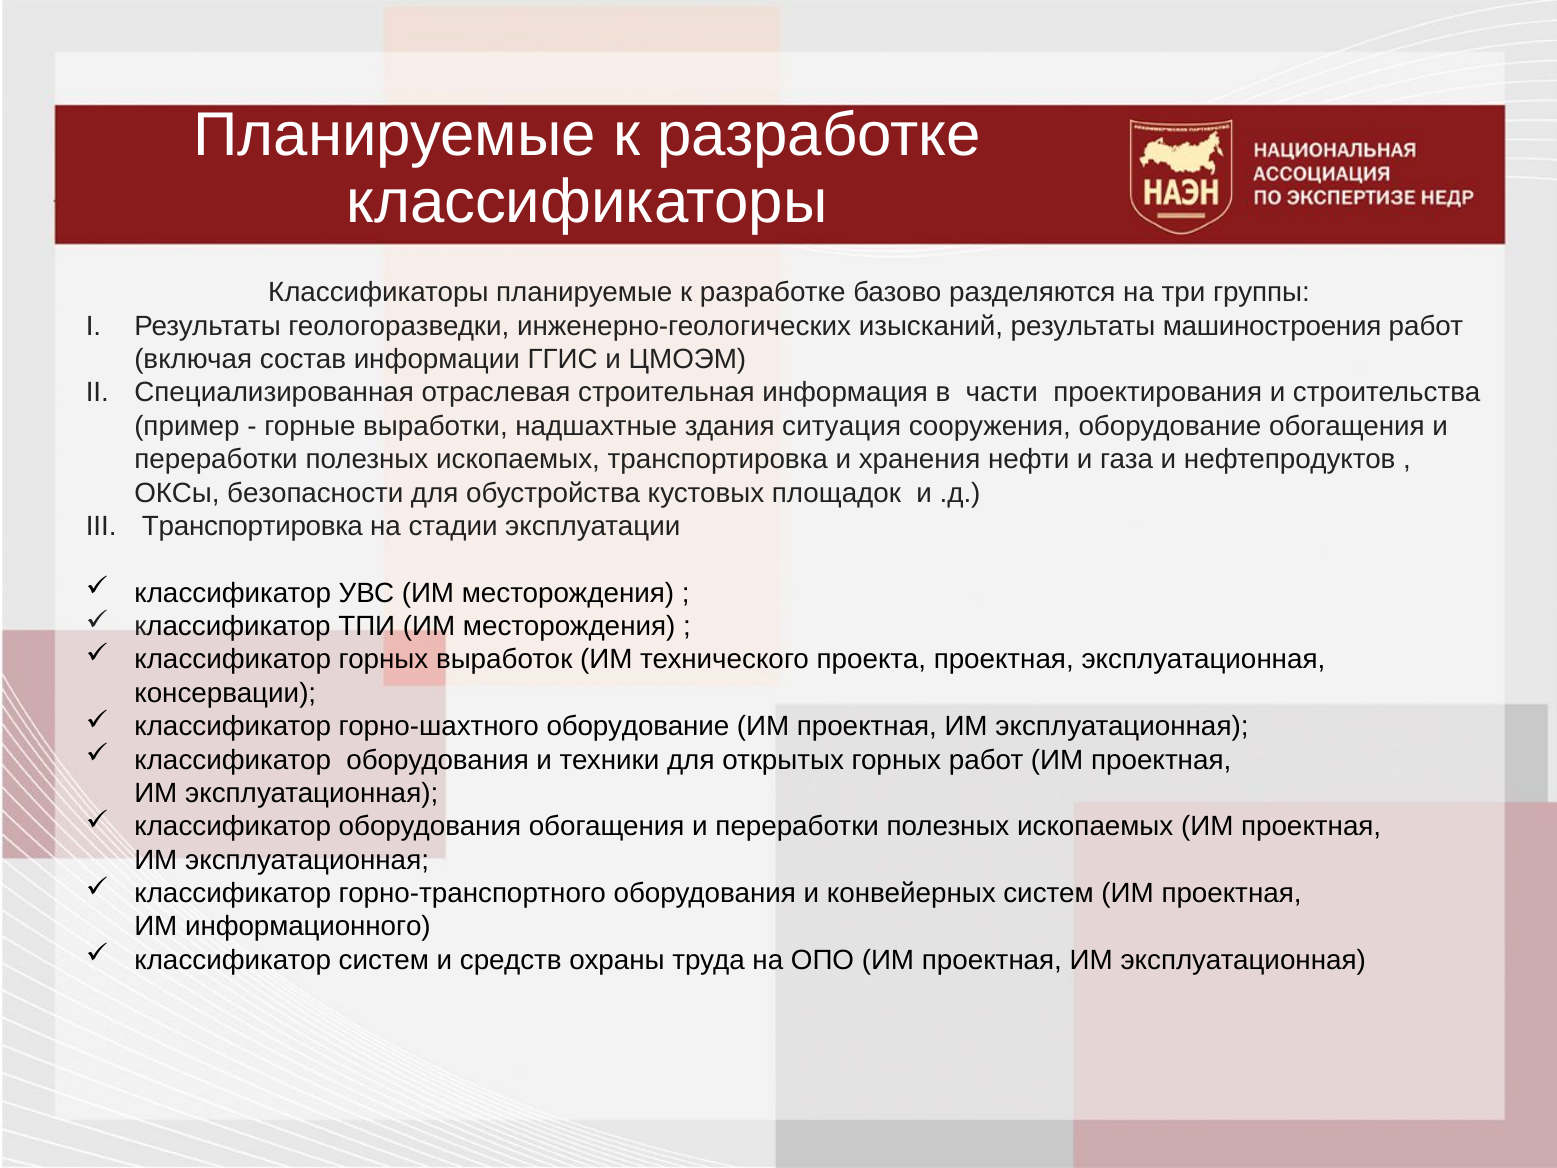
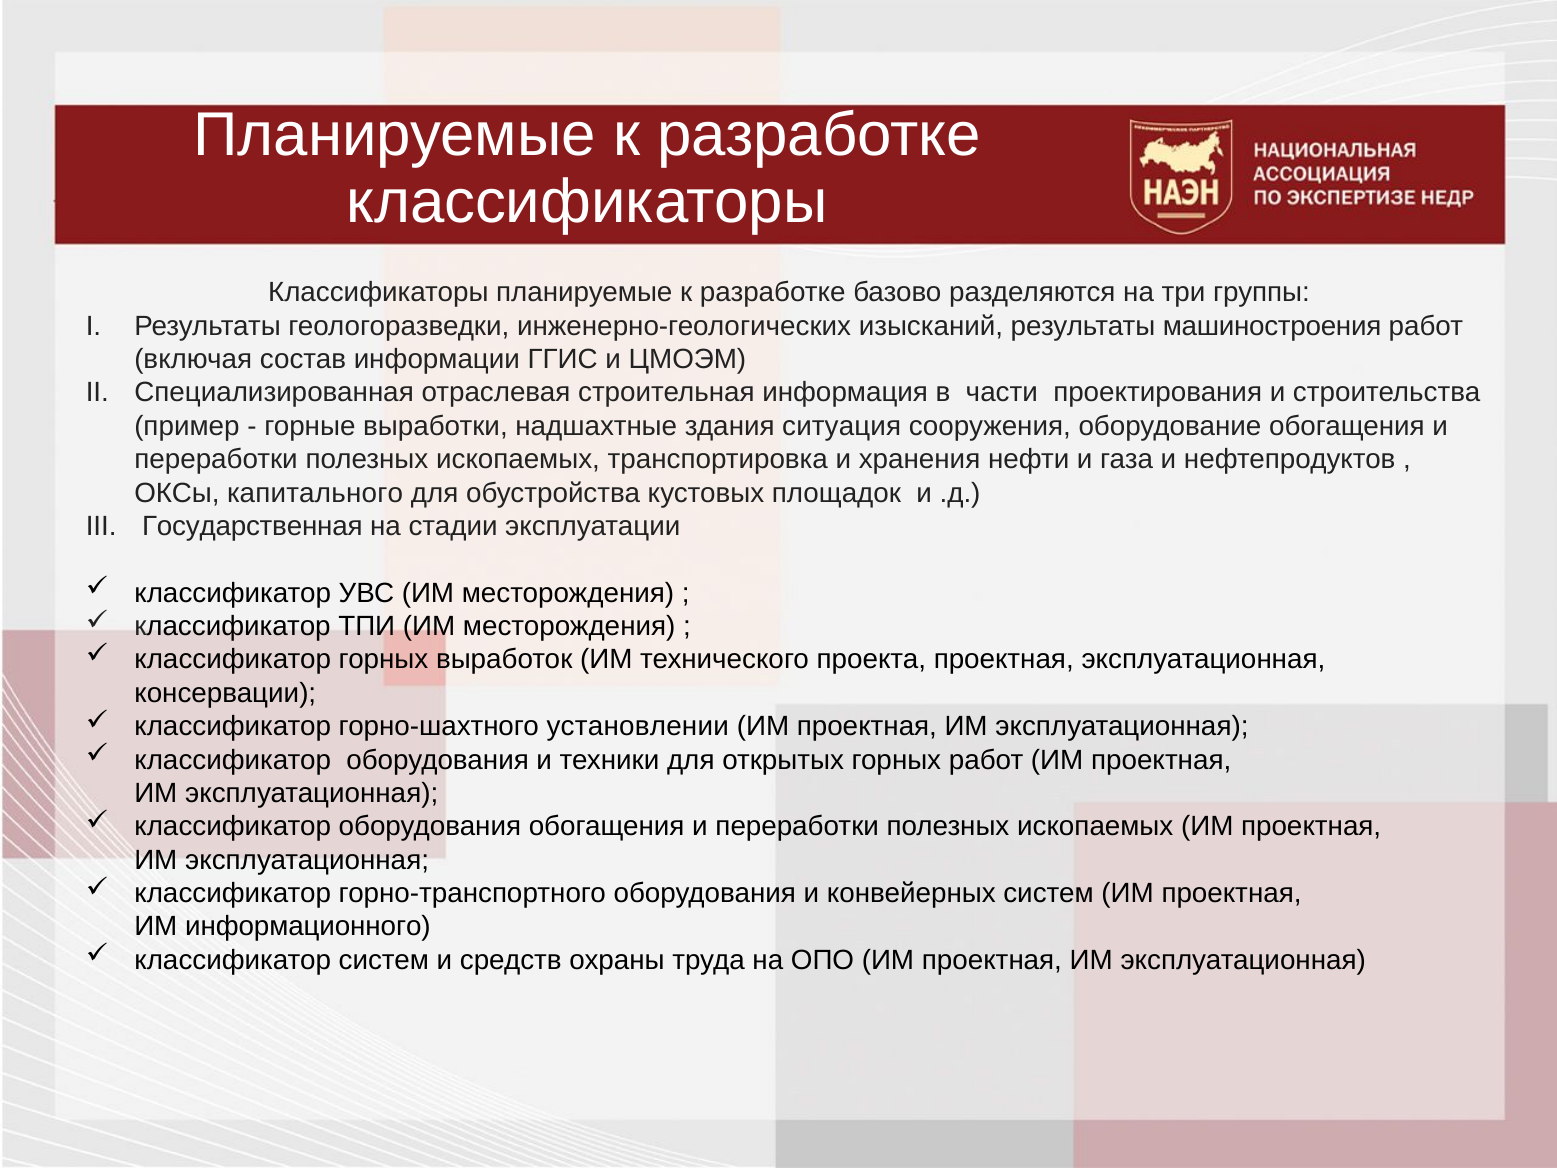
безопасности: безопасности -> капитального
Транспортировка at (252, 526): Транспортировка -> Государственная
горно-шахтного оборудование: оборудование -> установлении
